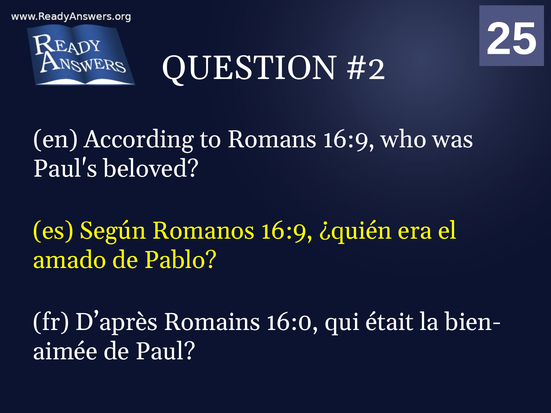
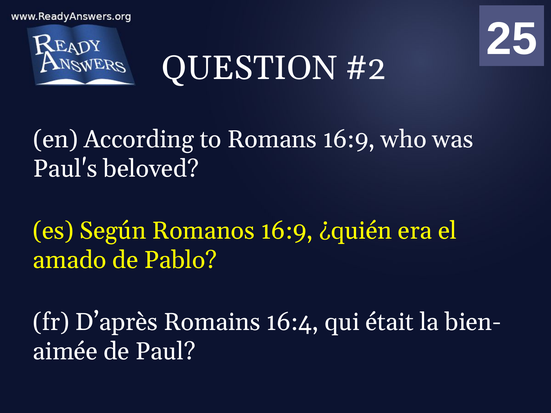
16:0: 16:0 -> 16:4
